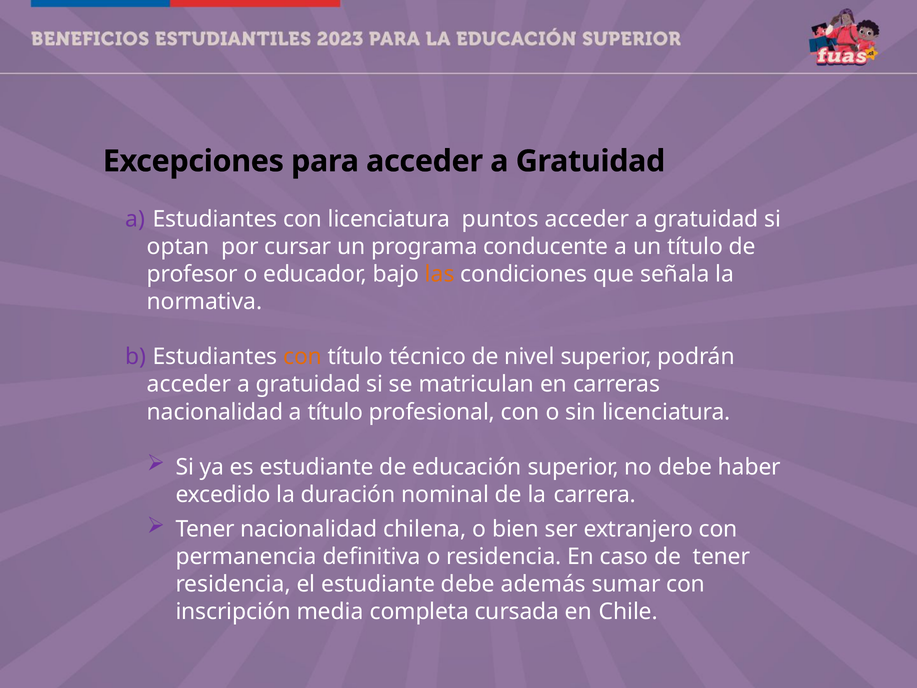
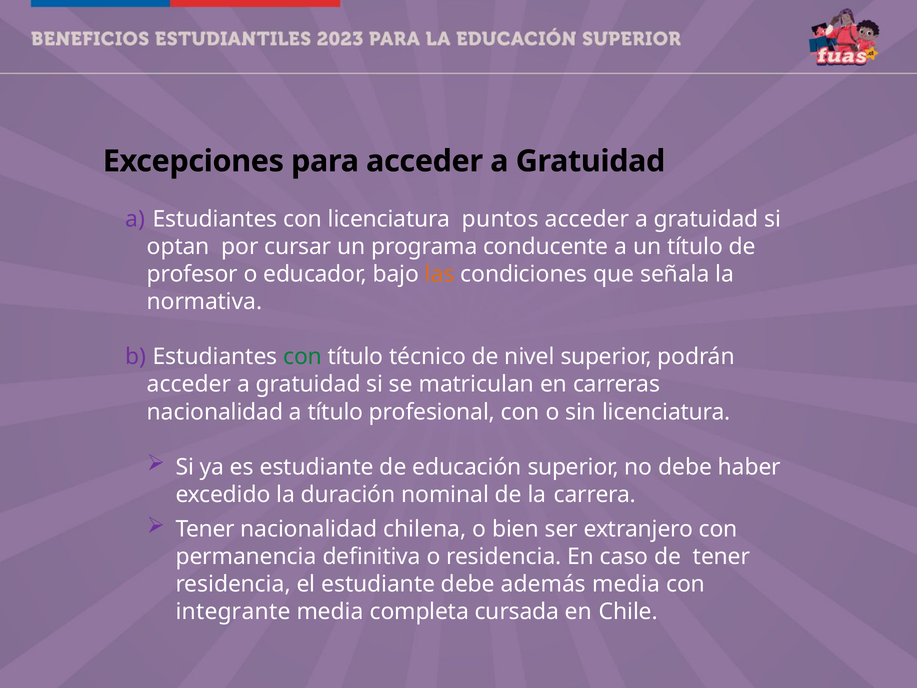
con at (303, 357) colour: orange -> green
además sumar: sumar -> media
inscripción: inscripción -> integrante
